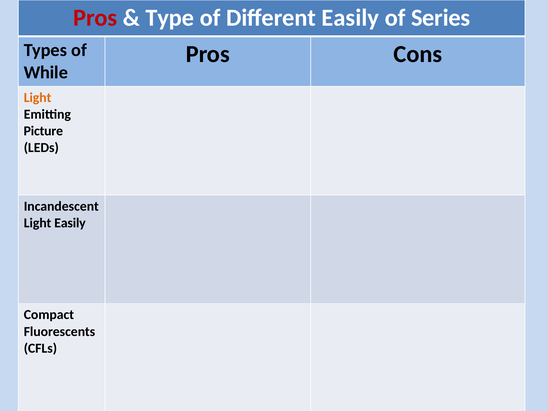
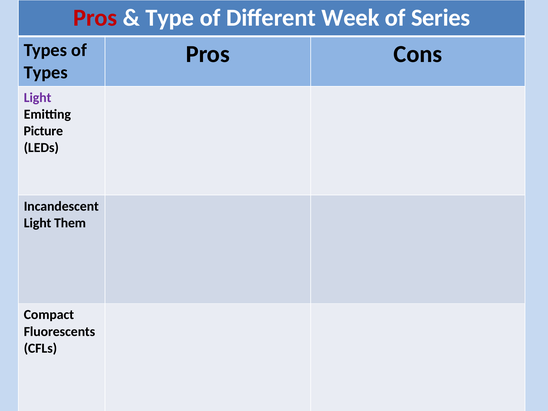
Different Easily: Easily -> Week
While at (46, 73): While -> Types
Light at (38, 98) colour: orange -> purple
Light Easily: Easily -> Them
